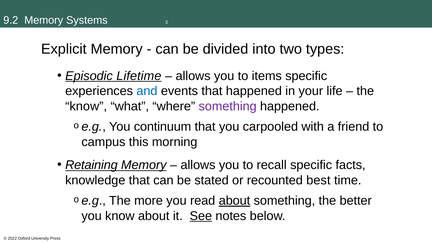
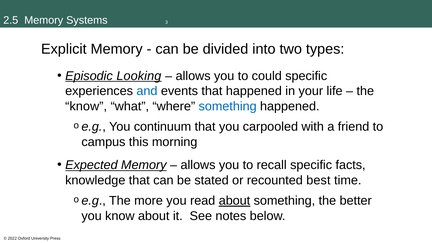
9.2: 9.2 -> 2.5
Lifetime: Lifetime -> Looking
items: items -> could
something at (228, 106) colour: purple -> blue
Retaining: Retaining -> Expected
See underline: present -> none
